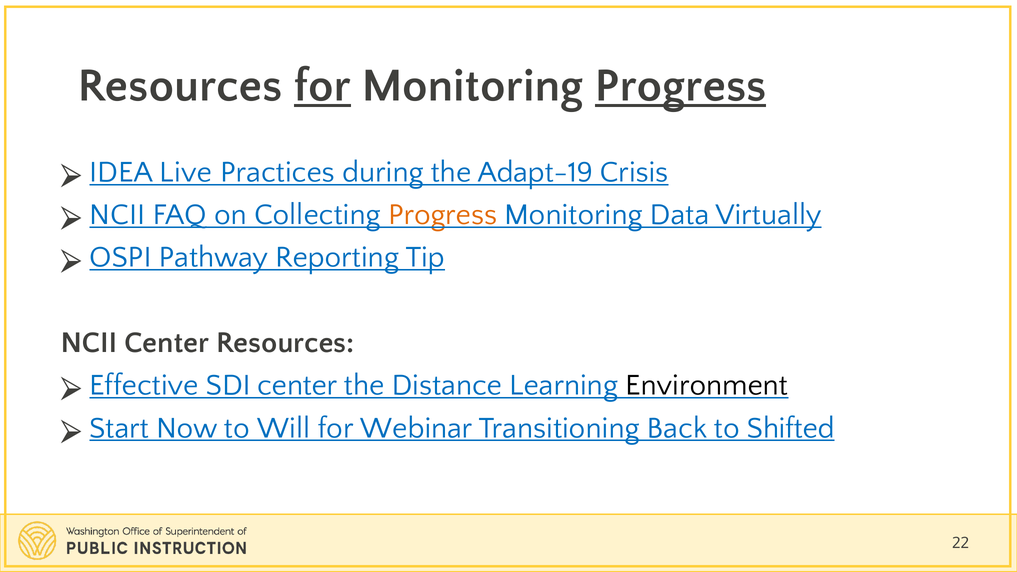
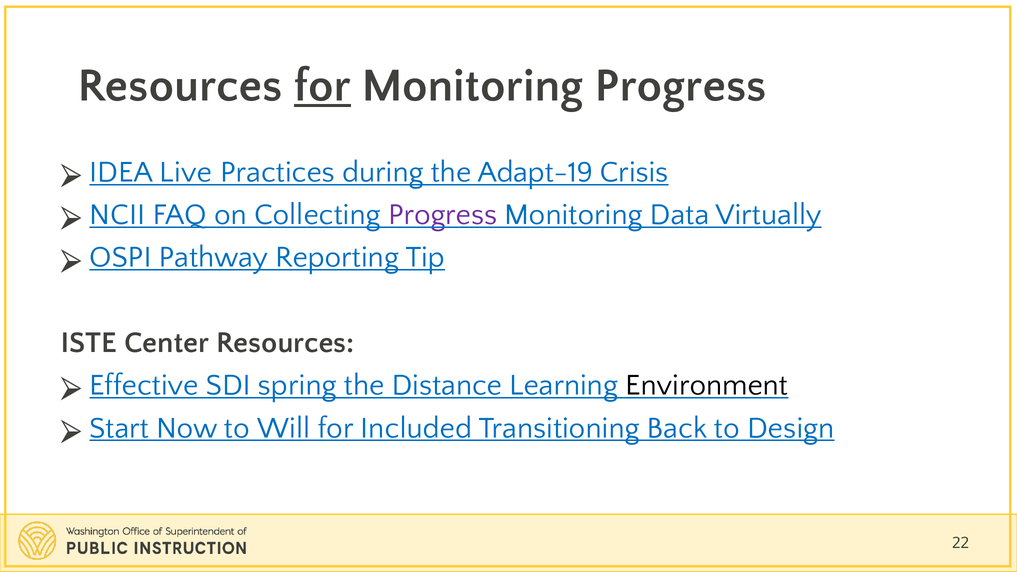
Progress at (681, 85) underline: present -> none
Progress at (443, 215) colour: orange -> purple
NCII at (89, 343): NCII -> ISTE
SDI center: center -> spring
Webinar: Webinar -> Included
Shifted: Shifted -> Design
